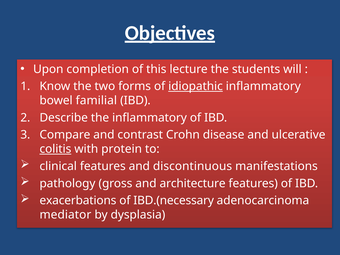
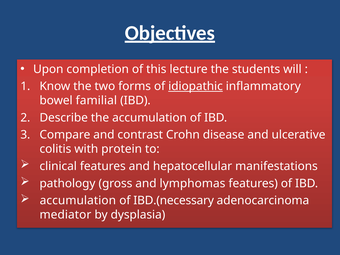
the inflammatory: inflammatory -> accumulation
colitis underline: present -> none
discontinuous: discontinuous -> hepatocellular
architecture: architecture -> lymphomas
exacerbations at (78, 201): exacerbations -> accumulation
